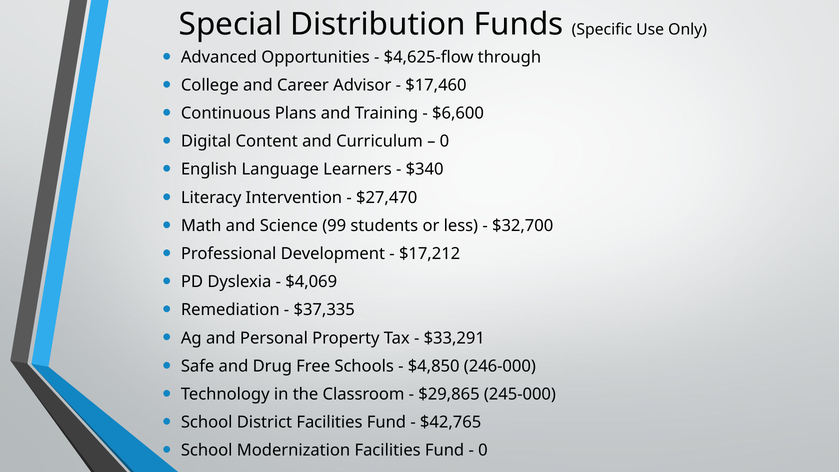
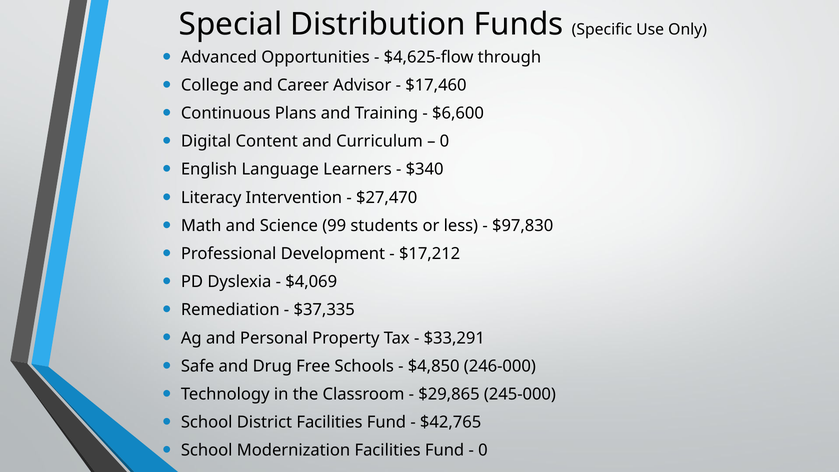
$32,700: $32,700 -> $97,830
